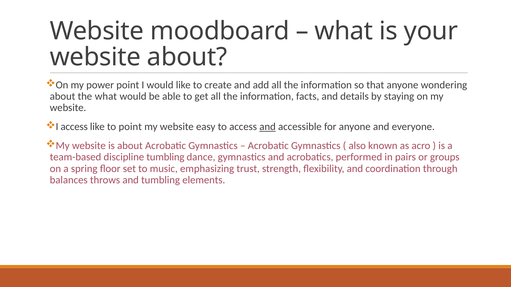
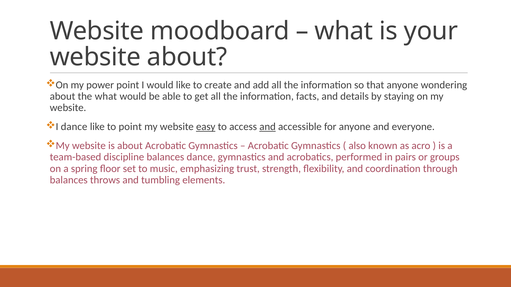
I access: access -> dance
easy underline: none -> present
discipline tumbling: tumbling -> balances
